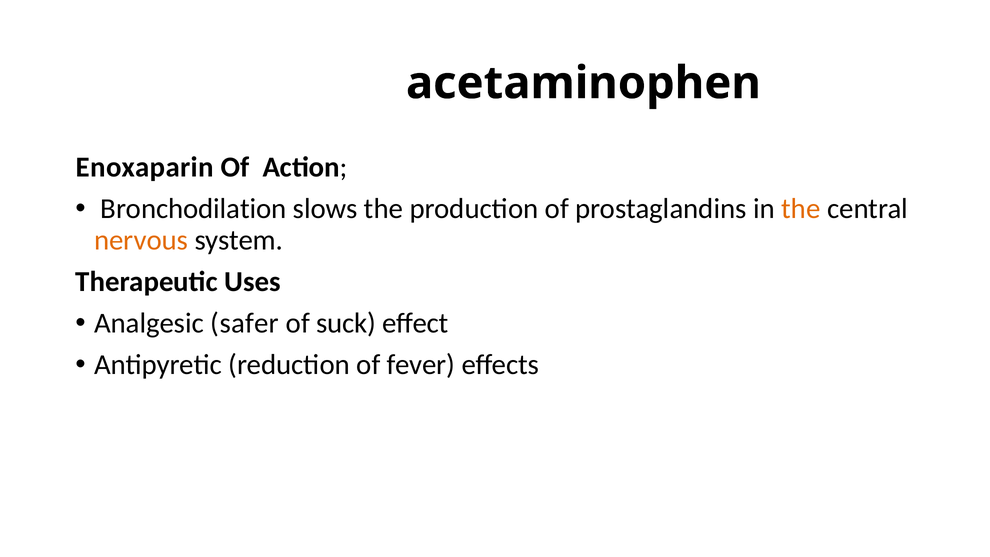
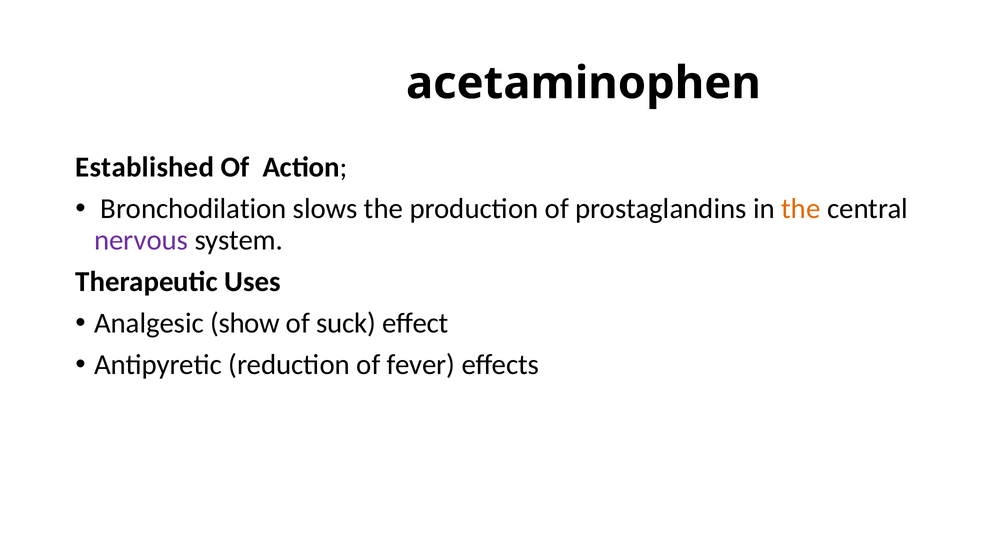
Enoxaparin: Enoxaparin -> Established
nervous colour: orange -> purple
safer: safer -> show
